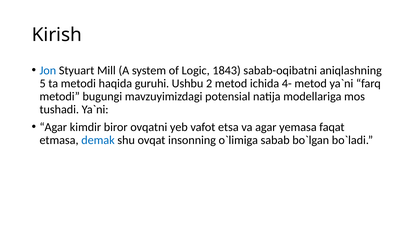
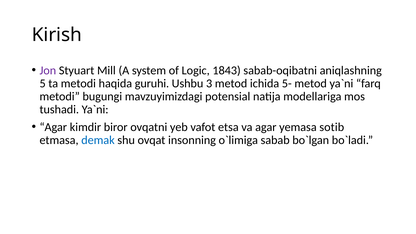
Jon colour: blue -> purple
2: 2 -> 3
4-: 4- -> 5-
faqat: faqat -> sotib
